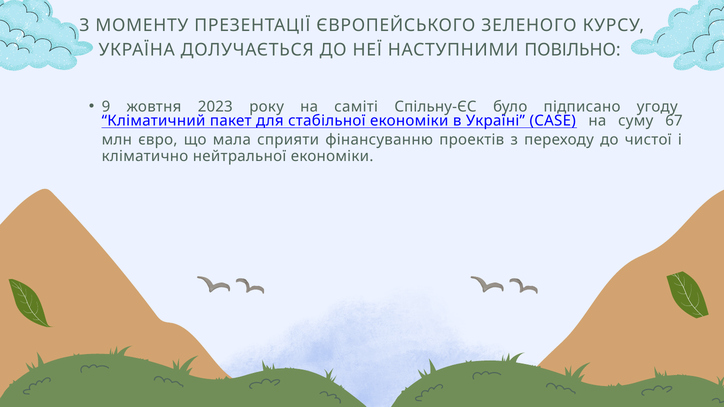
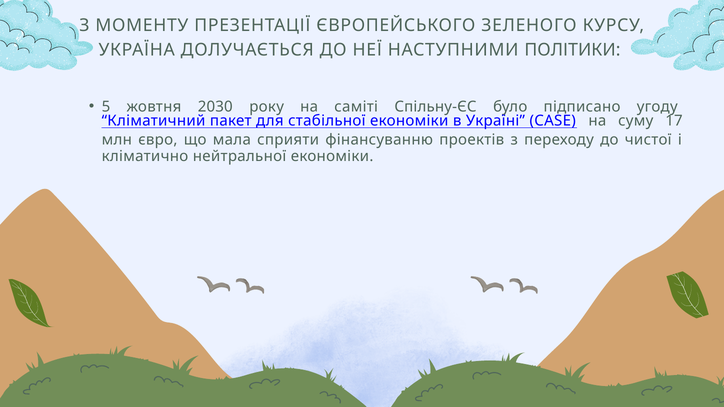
ПОВІЛЬНО: ПОВІЛЬНО -> ПОЛІТИКИ
9: 9 -> 5
2023: 2023 -> 2030
67: 67 -> 17
